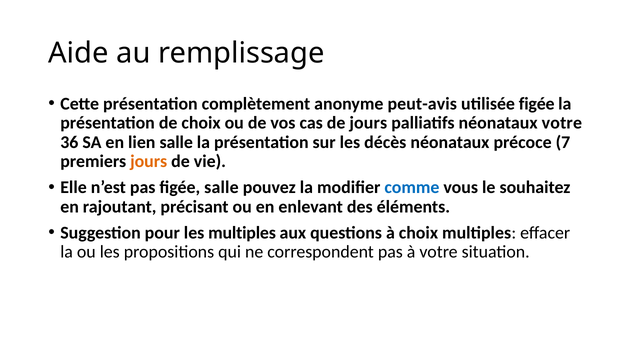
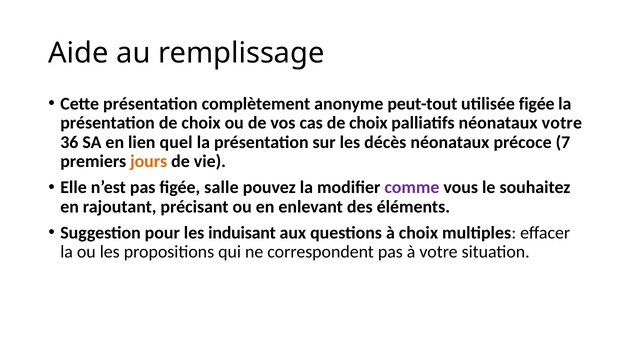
peut-avis: peut-avis -> peut-tout
cas de jours: jours -> choix
lien salle: salle -> quel
comme colour: blue -> purple
les multiples: multiples -> induisant
